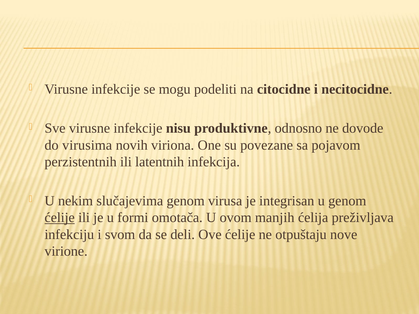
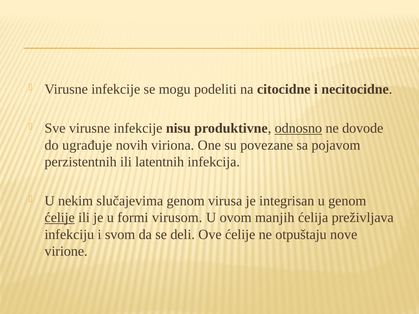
odnosno underline: none -> present
virusima: virusima -> ugrađuje
omotača: omotača -> virusom
